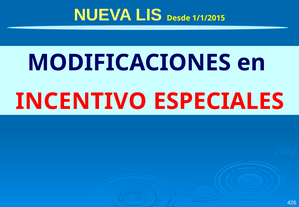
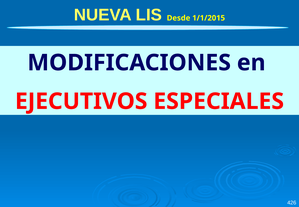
INCENTIVO: INCENTIVO -> EJECUTIVOS
